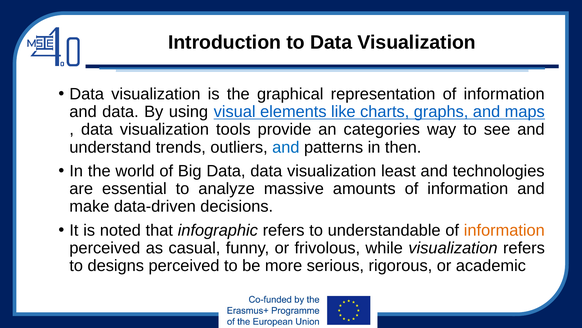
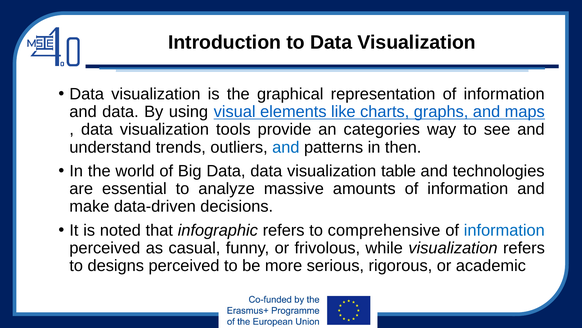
least: least -> table
understandable: understandable -> comprehensive
information at (504, 230) colour: orange -> blue
